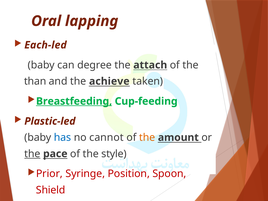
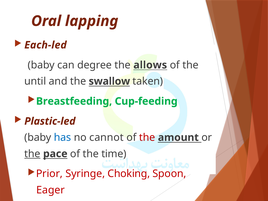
attach: attach -> allows
than: than -> until
achieve: achieve -> swallow
Breastfeeding underline: present -> none
the at (147, 138) colour: orange -> red
style: style -> time
Position: Position -> Choking
Shield: Shield -> Eager
